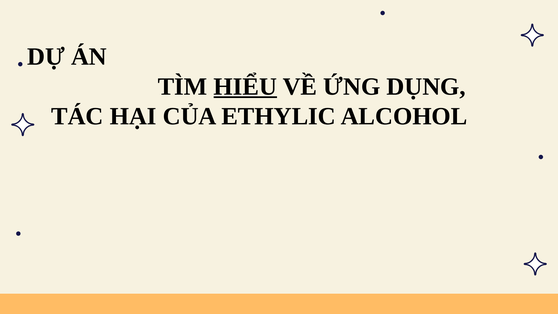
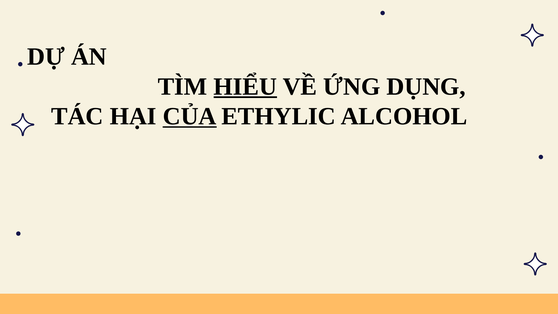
CỦA underline: none -> present
